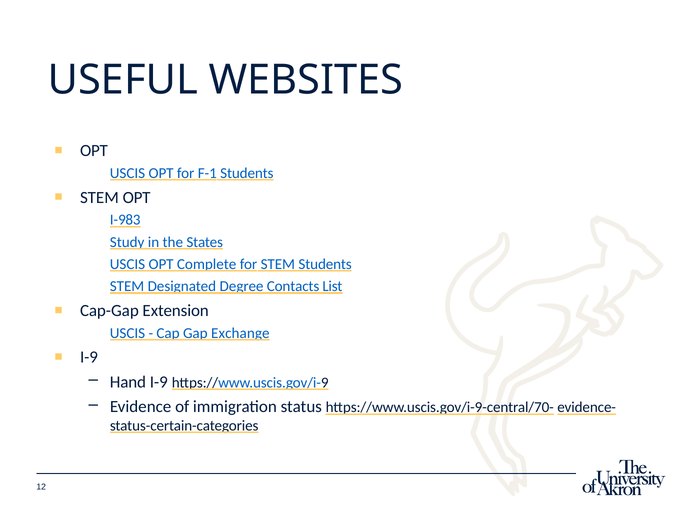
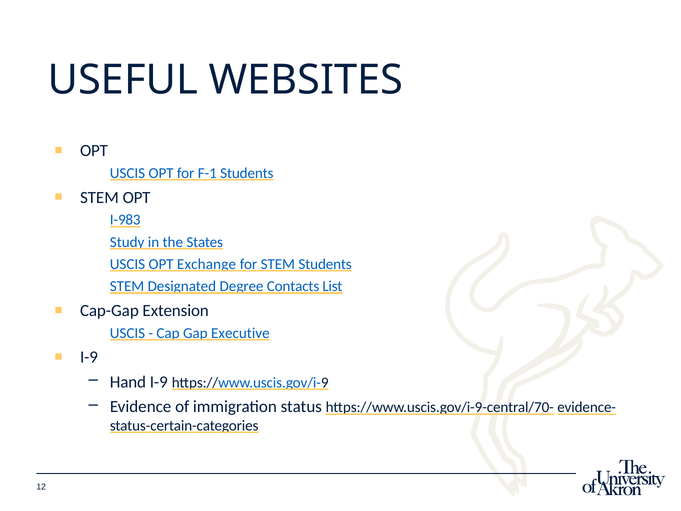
Complete: Complete -> Exchange
Exchange: Exchange -> Executive
